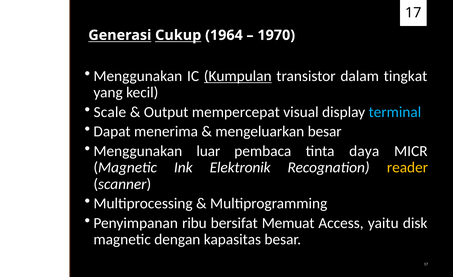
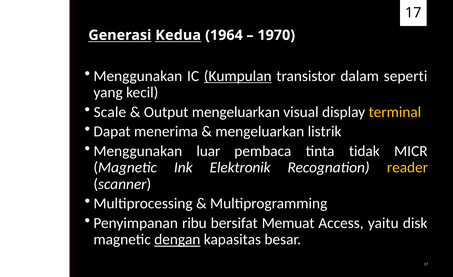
Cukup: Cukup -> Kedua
tingkat: tingkat -> seperti
Output mempercepat: mempercepat -> mengeluarkan
terminal colour: light blue -> yellow
mengeluarkan besar: besar -> listrik
daya: daya -> tidak
dengan underline: none -> present
